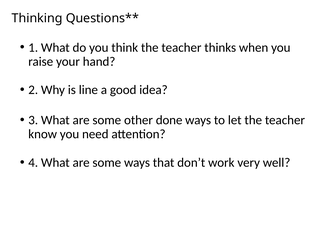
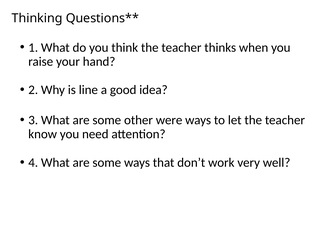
done: done -> were
